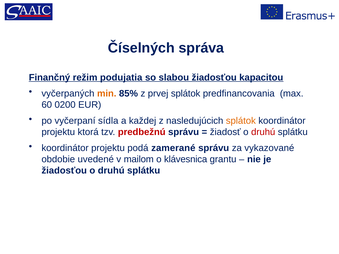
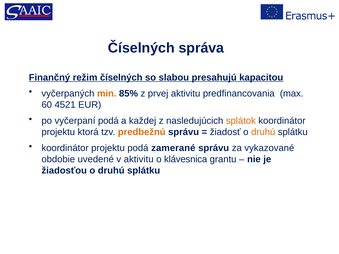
režim podujatia: podujatia -> číselných
slabou žiadosťou: žiadosťou -> presahujú
prvej splátok: splátok -> aktivitu
0200: 0200 -> 4521
vyčerpaní sídla: sídla -> podá
predbežnú colour: red -> orange
druhú at (263, 132) colour: red -> orange
v mailom: mailom -> aktivitu
